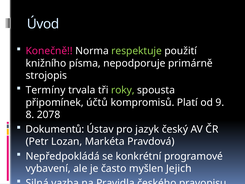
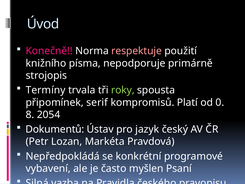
respektuje colour: light green -> pink
účtů: účtů -> serif
9: 9 -> 0
2078: 2078 -> 2054
Jejich: Jejich -> Psaní
